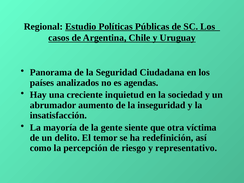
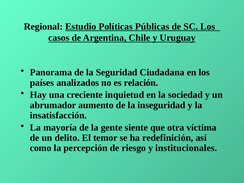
agendas: agendas -> relación
representativo: representativo -> institucionales
